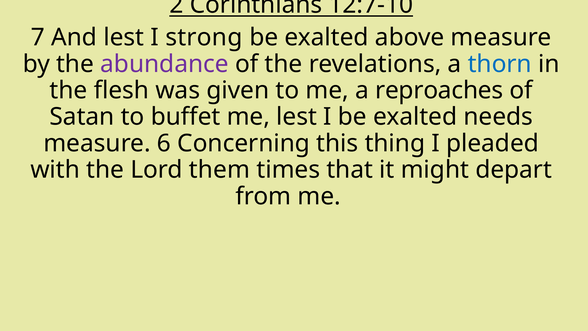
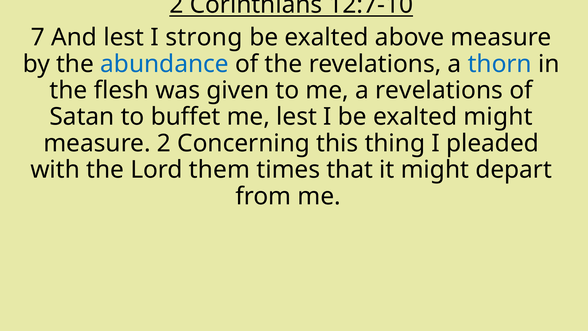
abundance colour: purple -> blue
a reproaches: reproaches -> revelations
exalted needs: needs -> might
measure 6: 6 -> 2
